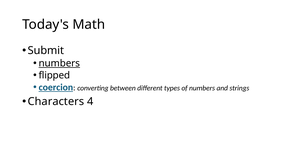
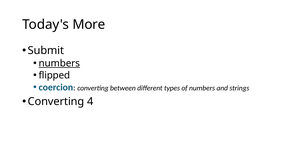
Math: Math -> More
coercion underline: present -> none
Characters at (56, 102): Characters -> Converting
